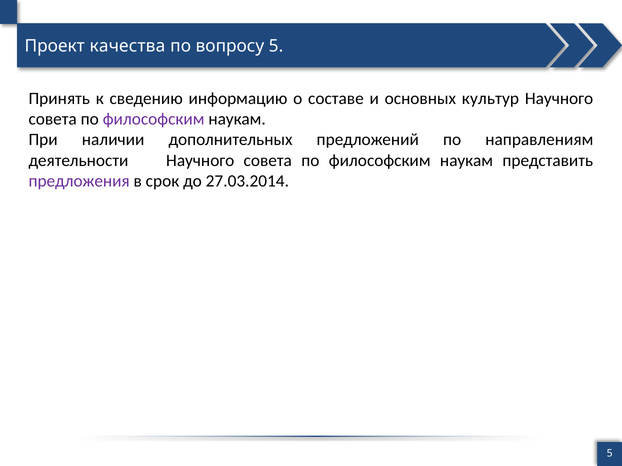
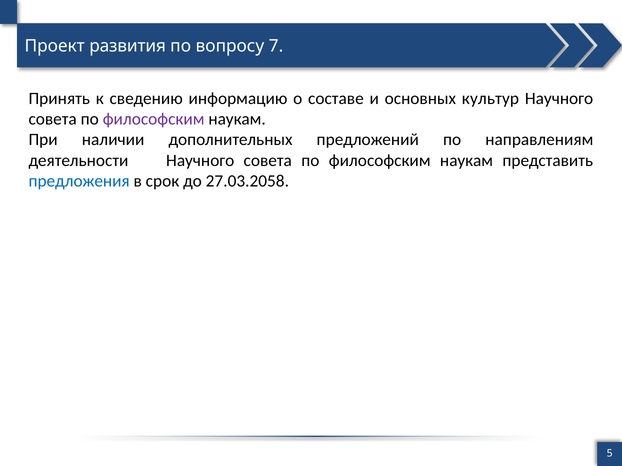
качества: качества -> развития
вопросу 5: 5 -> 7
предложения colour: purple -> blue
27.03.2014: 27.03.2014 -> 27.03.2058
